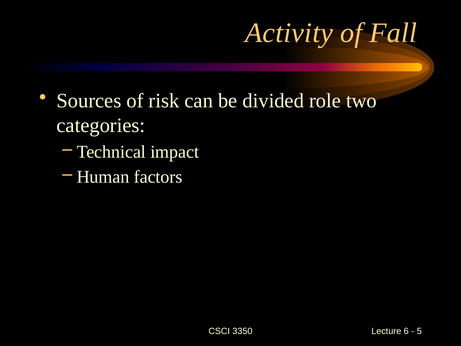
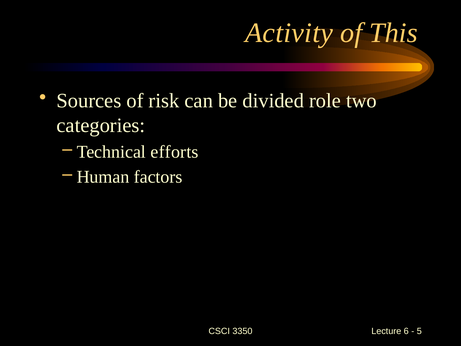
Fall: Fall -> This
impact: impact -> efforts
